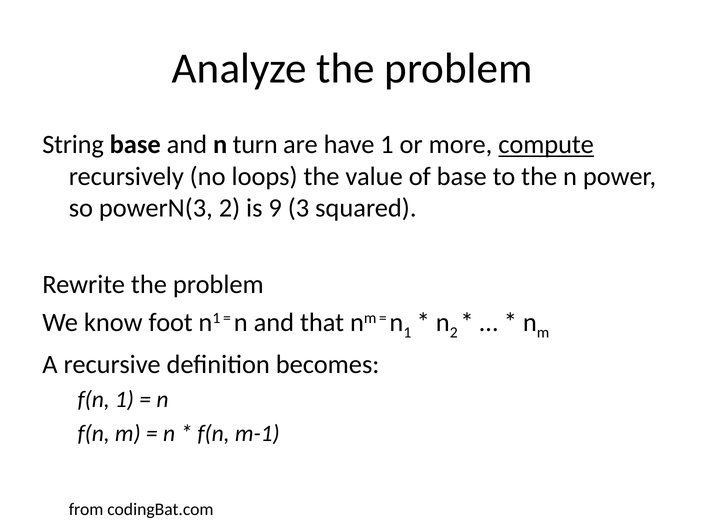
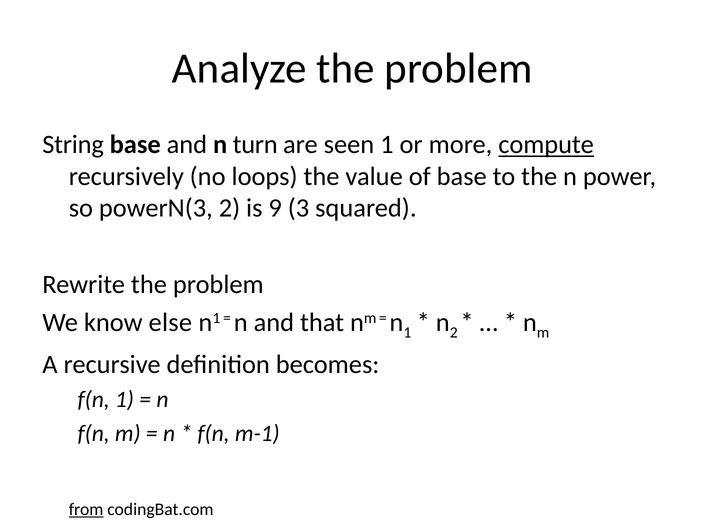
have: have -> seen
foot: foot -> else
from underline: none -> present
